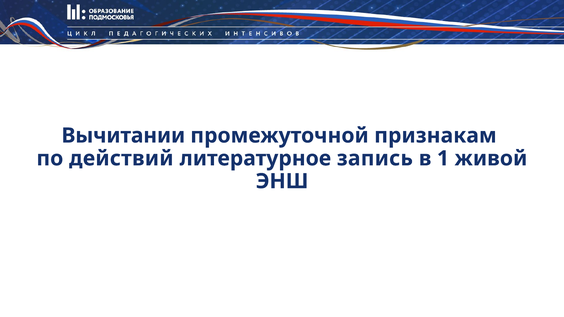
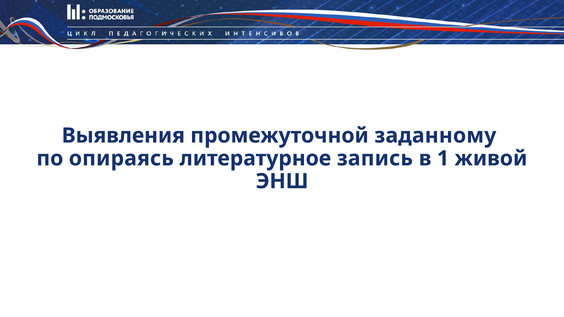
Вычитании: Вычитании -> Выявления
признакам: признакам -> заданному
действий: действий -> опираясь
